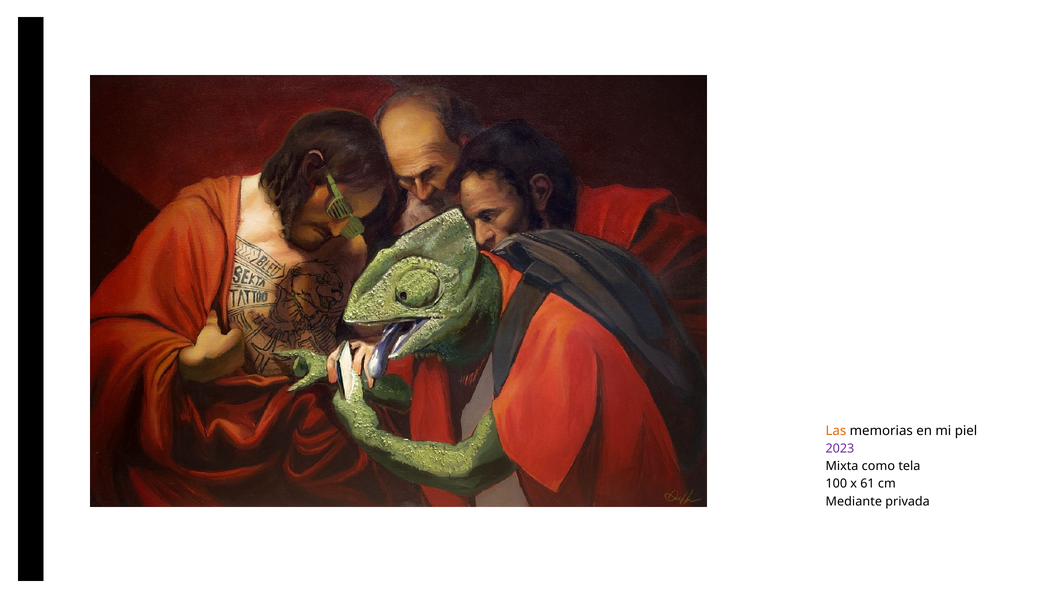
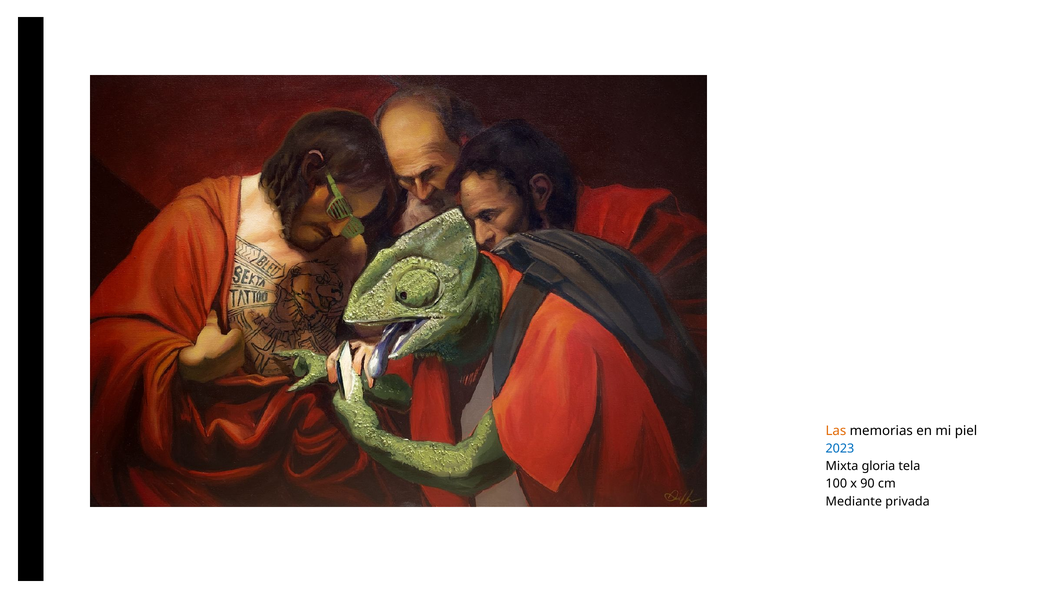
2023 colour: purple -> blue
como: como -> gloria
61: 61 -> 90
